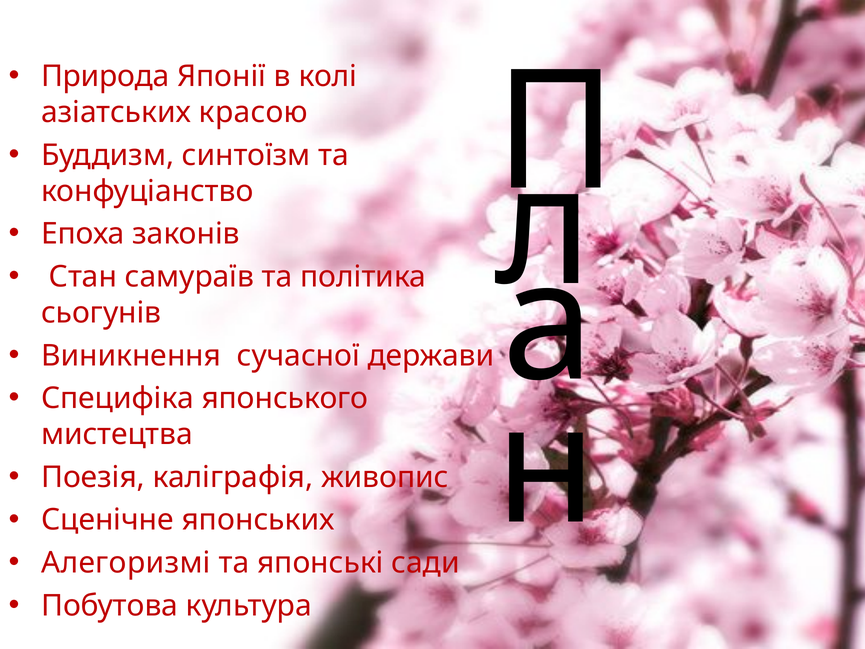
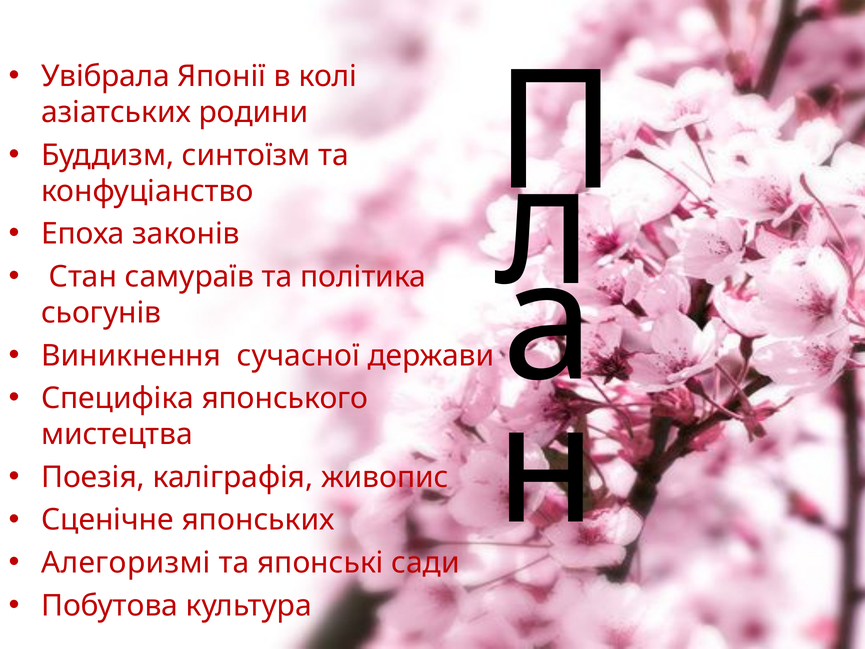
Природа: Природа -> Увібрала
красою: красою -> родини
